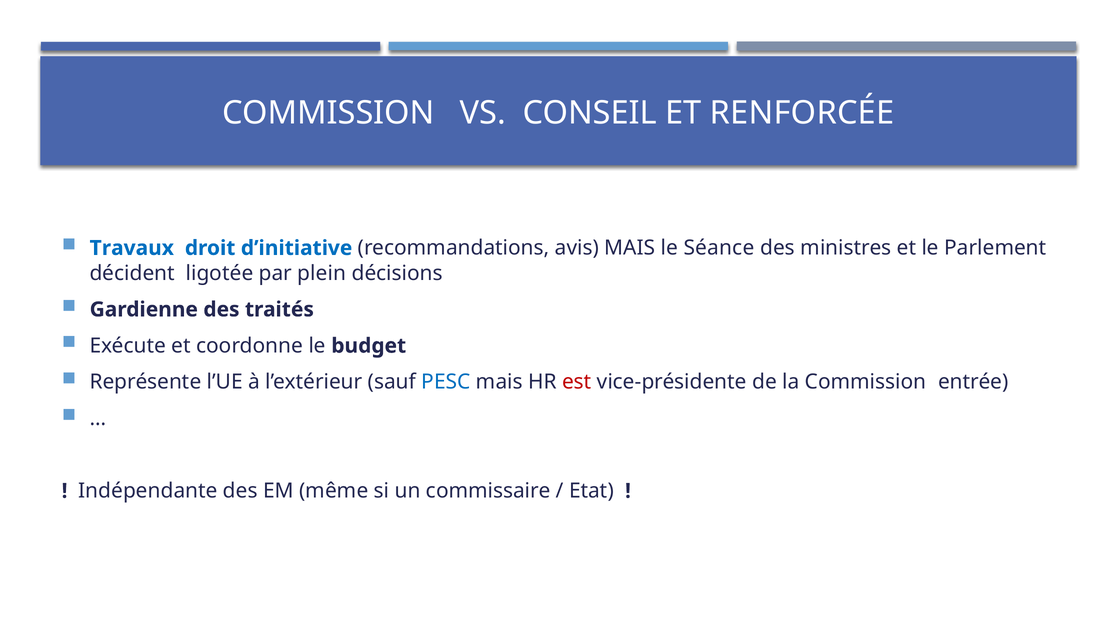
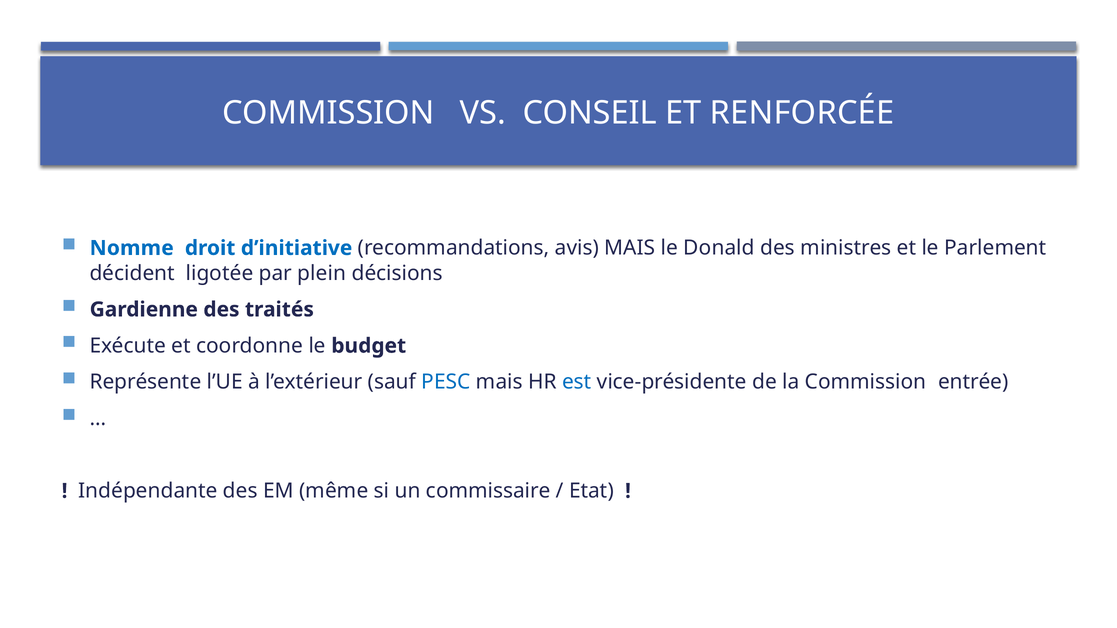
Travaux: Travaux -> Nomme
Séance: Séance -> Donald
est colour: red -> blue
